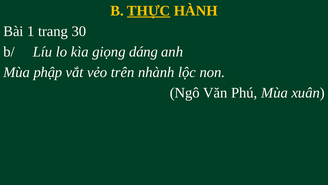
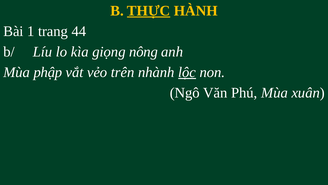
30: 30 -> 44
dáng: dáng -> nông
lộc underline: none -> present
